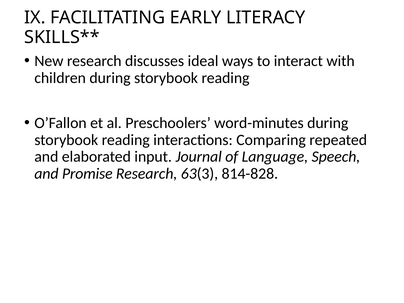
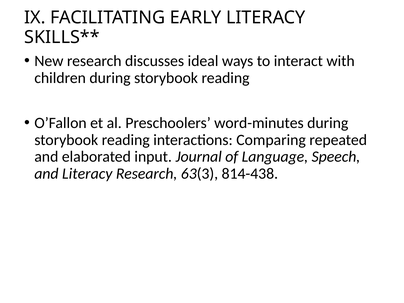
and Promise: Promise -> Literacy
814-828: 814-828 -> 814-438
